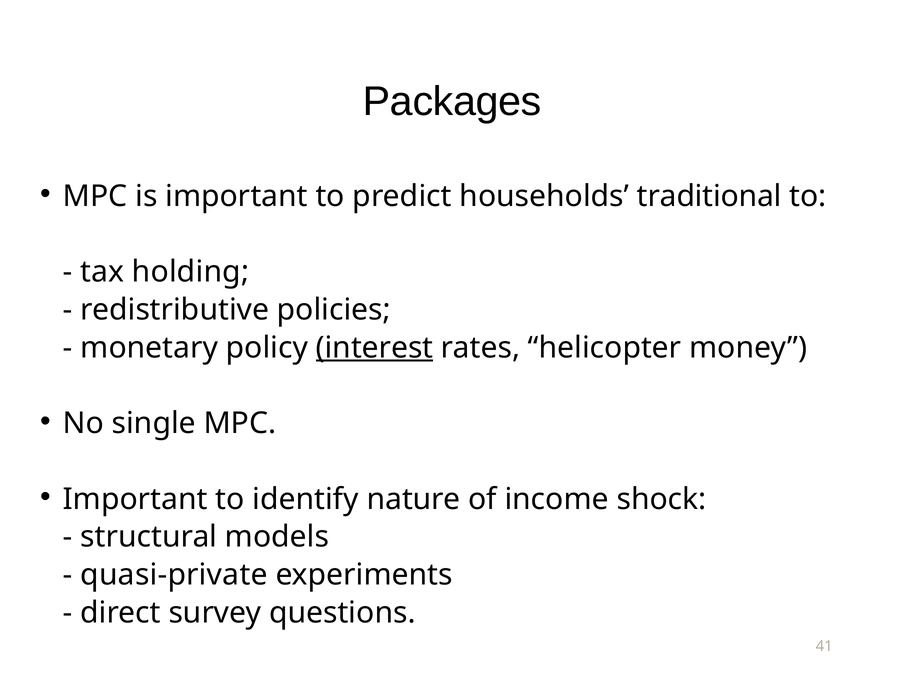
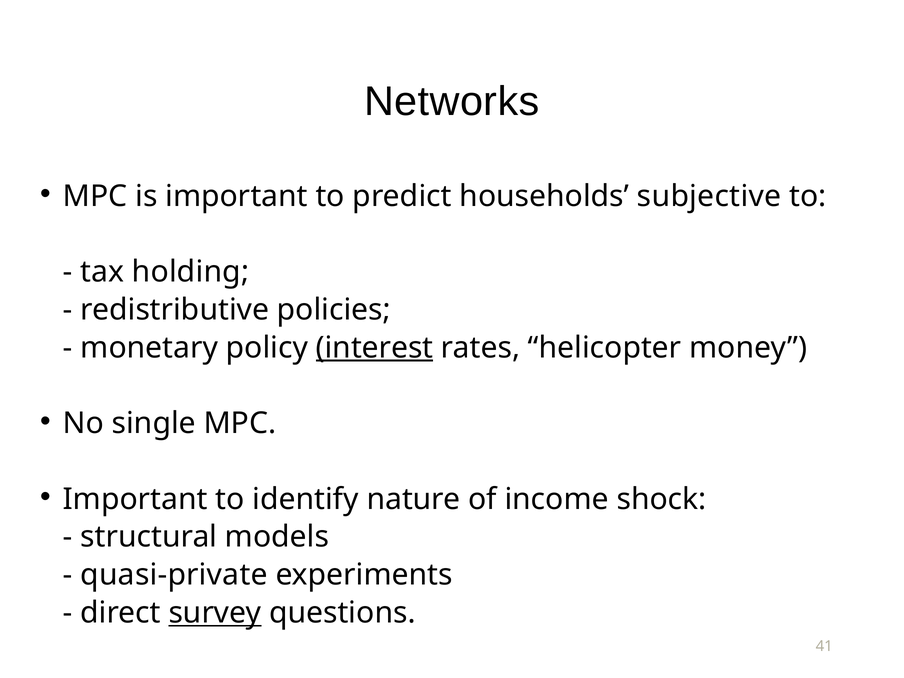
Packages: Packages -> Networks
traditional: traditional -> subjective
survey underline: none -> present
